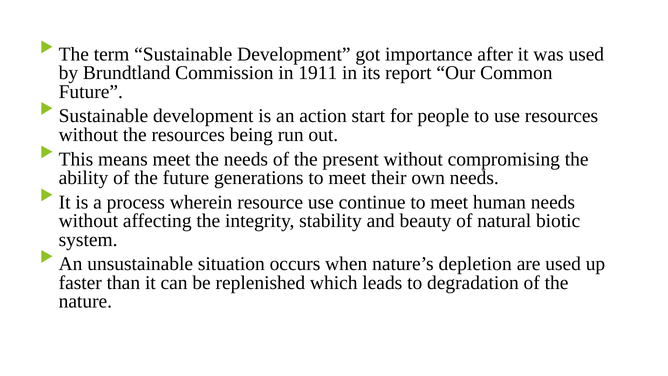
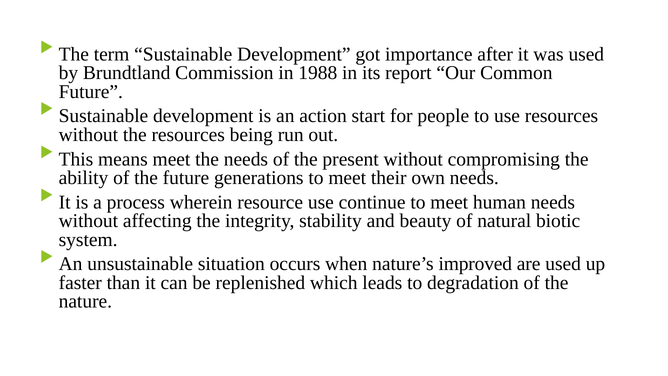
1911: 1911 -> 1988
depletion: depletion -> improved
